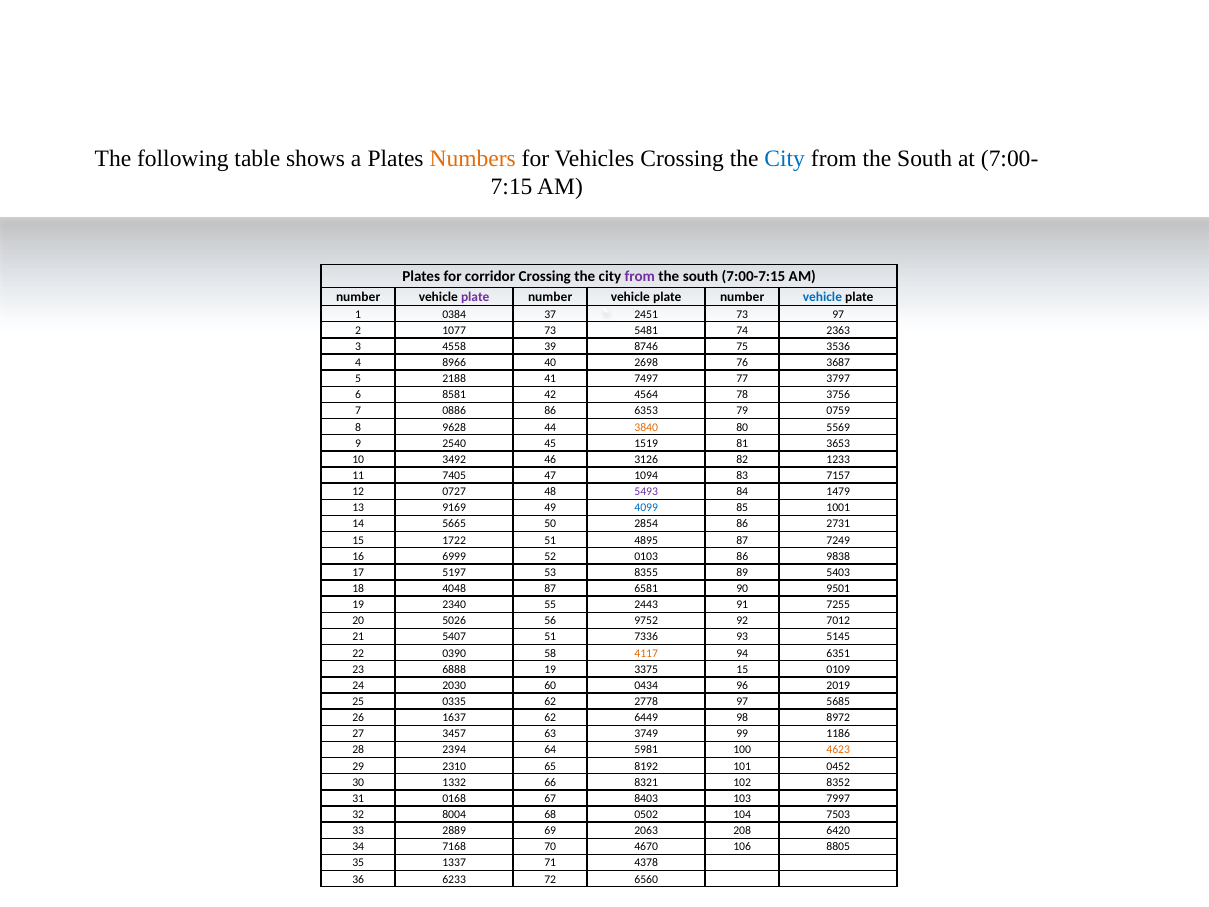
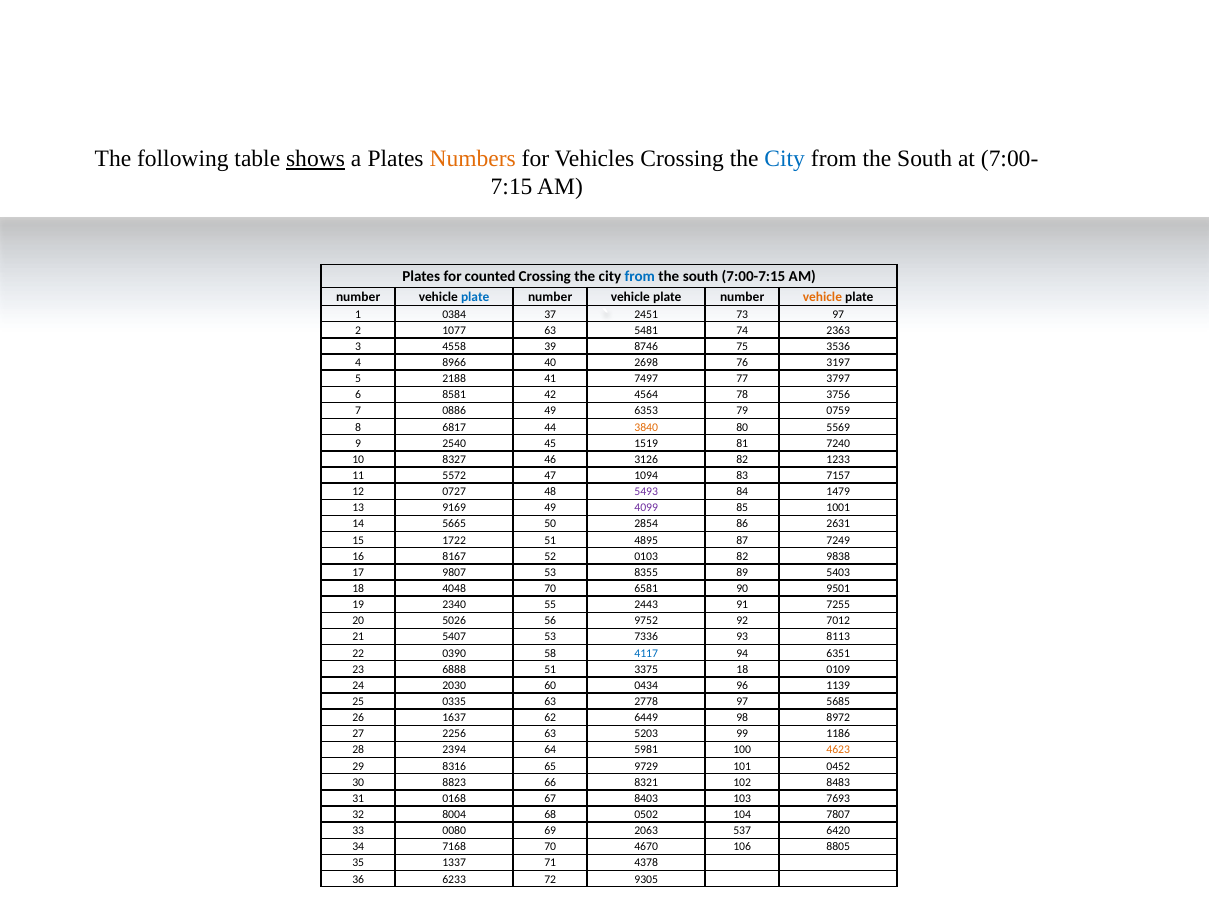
shows underline: none -> present
corridor: corridor -> counted
from at (640, 277) colour: purple -> blue
plate at (475, 297) colour: purple -> blue
vehicle at (822, 297) colour: blue -> orange
1077 73: 73 -> 63
3687: 3687 -> 3197
0886 86: 86 -> 49
9628: 9628 -> 6817
3653: 3653 -> 7240
3492: 3492 -> 8327
7405: 7405 -> 5572
4099 colour: blue -> purple
2731: 2731 -> 2631
6999: 6999 -> 8167
0103 86: 86 -> 82
5197: 5197 -> 9807
4048 87: 87 -> 70
5407 51: 51 -> 53
5145: 5145 -> 8113
4117 colour: orange -> blue
6888 19: 19 -> 51
3375 15: 15 -> 18
2019: 2019 -> 1139
0335 62: 62 -> 63
3457: 3457 -> 2256
3749: 3749 -> 5203
2310: 2310 -> 8316
8192: 8192 -> 9729
1332: 1332 -> 8823
8352: 8352 -> 8483
7997: 7997 -> 7693
7503: 7503 -> 7807
2889: 2889 -> 0080
208: 208 -> 537
6560: 6560 -> 9305
